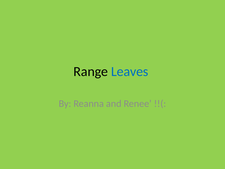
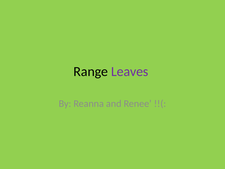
Leaves colour: blue -> purple
